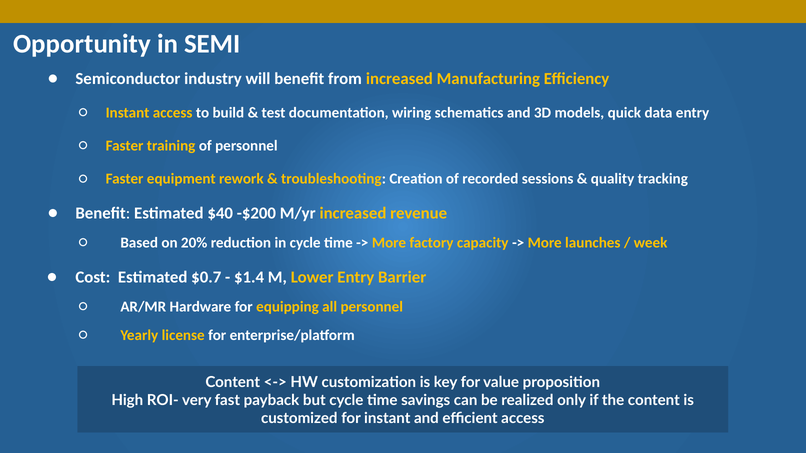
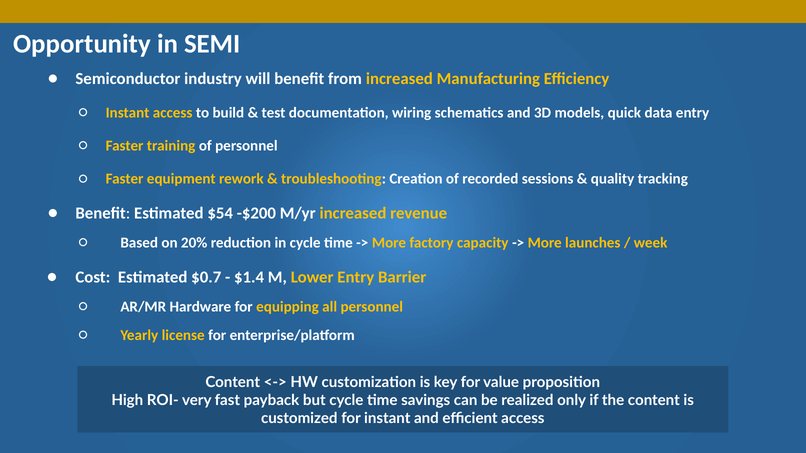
$40: $40 -> $54
